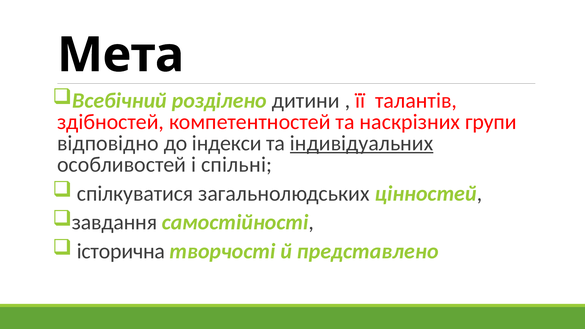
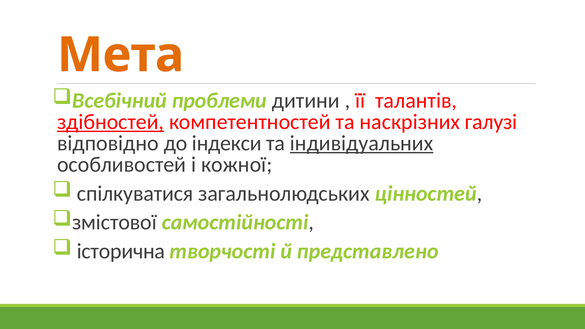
Мета colour: black -> orange
розділено: розділено -> проблеми
здібностей underline: none -> present
групи: групи -> галузі
спільні: спільні -> кожної
завдання: завдання -> змістової
